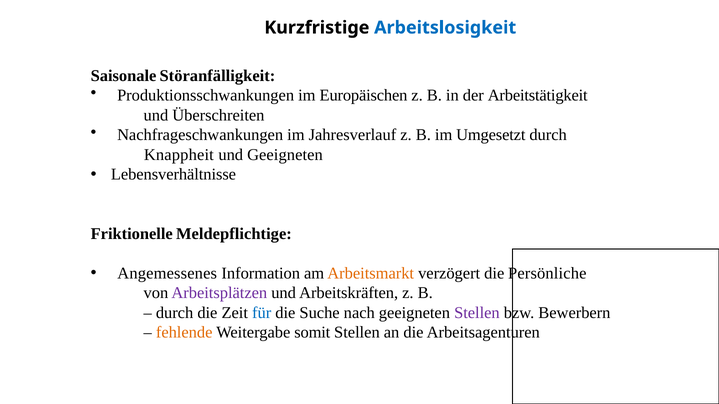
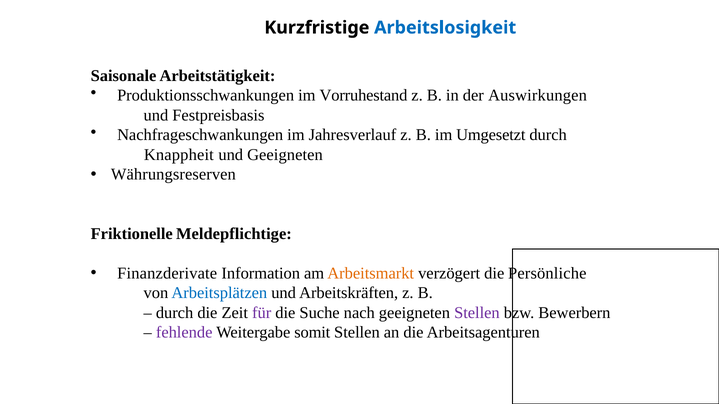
Störanfälligkeit: Störanfälligkeit -> Arbeitstätigkeit
Europäischen: Europäischen -> Vorruhestand
Arbeitstätigkeit: Arbeitstätigkeit -> Auswirkungen
Überschreiten: Überschreiten -> Festpreisbasis
Lebensverhältnisse: Lebensverhältnisse -> Währungsreserven
Angemessenes: Angemessenes -> Finanzderivate
Arbeitsplätzen colour: purple -> blue
für colour: blue -> purple
fehlende colour: orange -> purple
